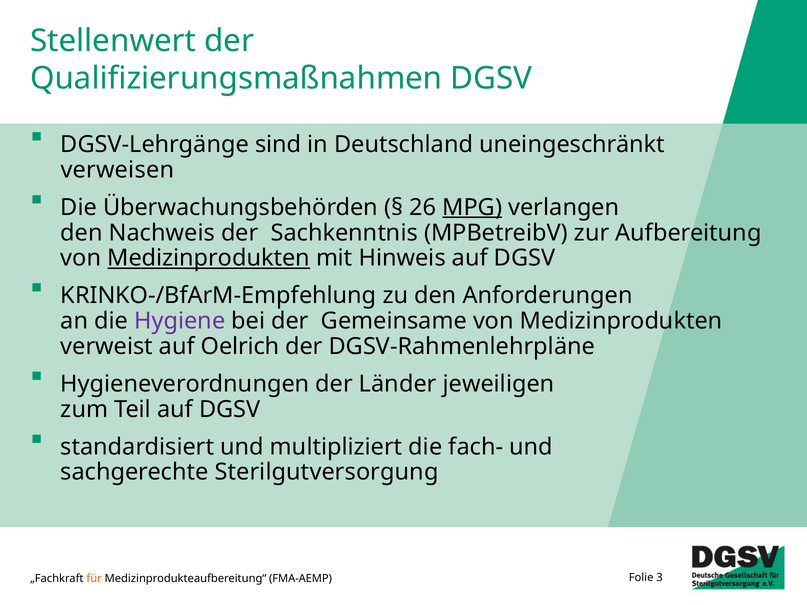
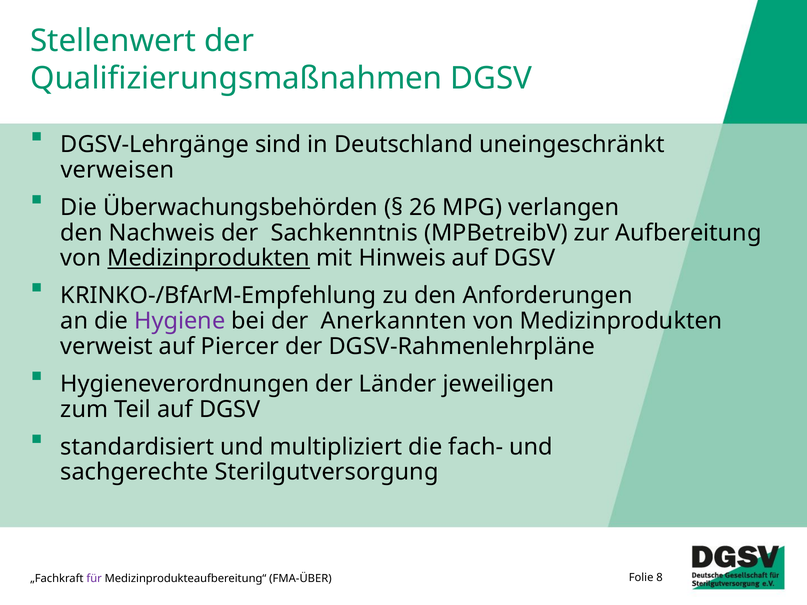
MPG underline: present -> none
Gemeinsame: Gemeinsame -> Anerkannten
Oelrich: Oelrich -> Piercer
für colour: orange -> purple
FMA-AEMP: FMA-AEMP -> FMA-ÜBER
3: 3 -> 8
